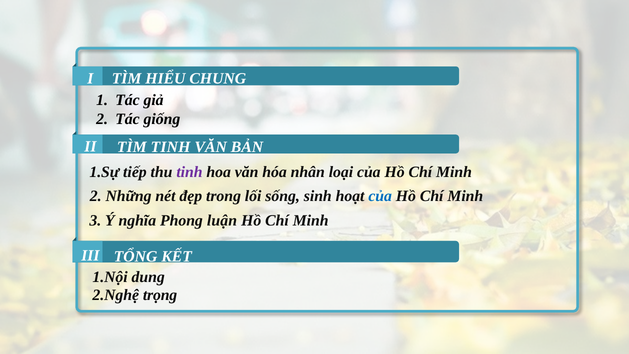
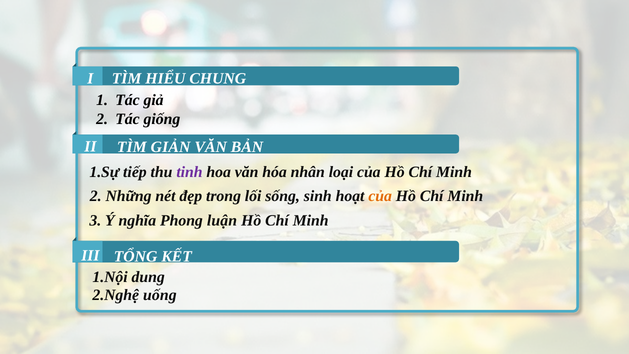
TÌM TINH: TINH -> GIẢN
của at (380, 196) colour: blue -> orange
trọng: trọng -> uống
